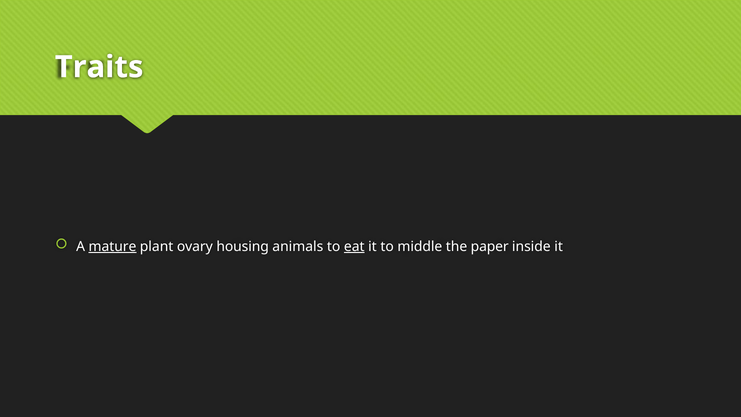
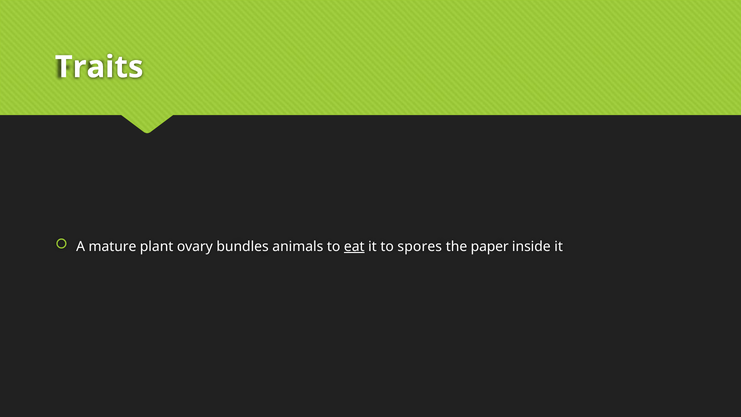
mature underline: present -> none
housing: housing -> bundles
middle: middle -> spores
